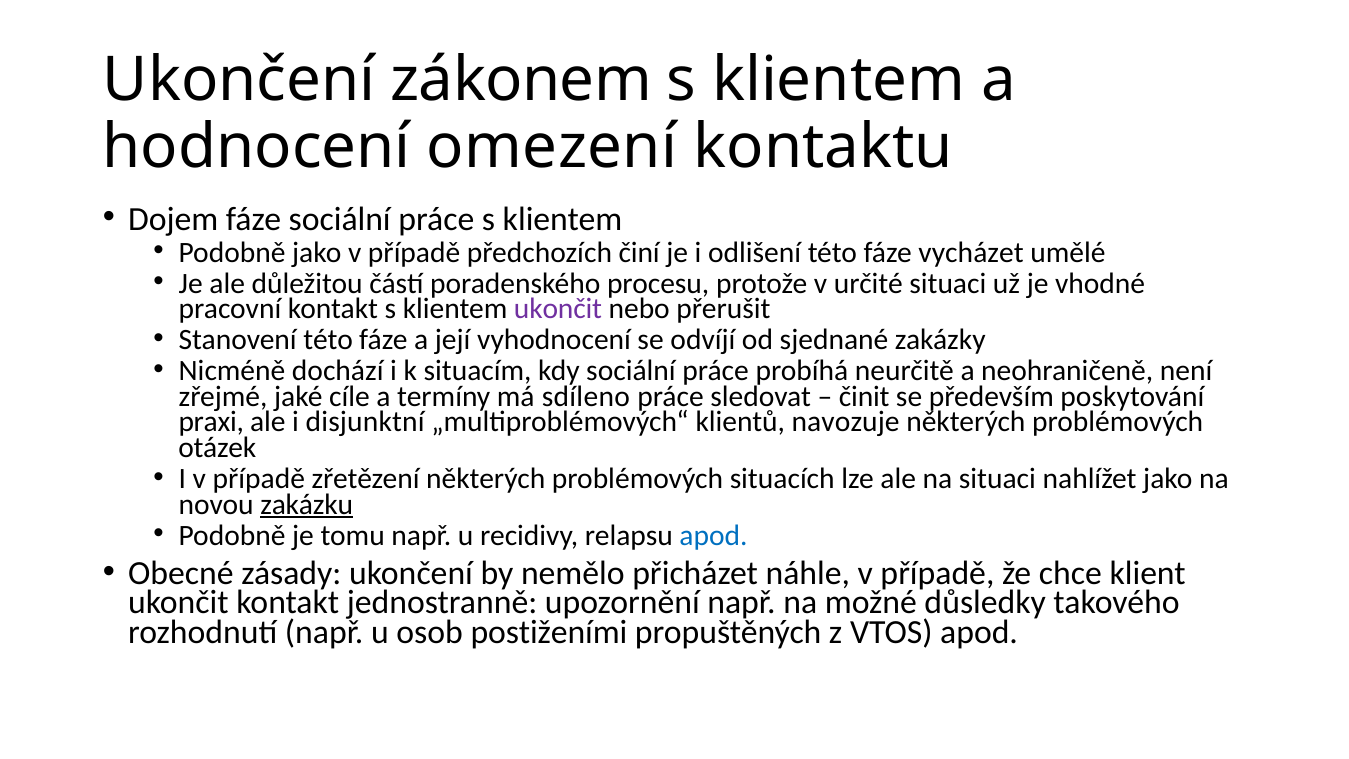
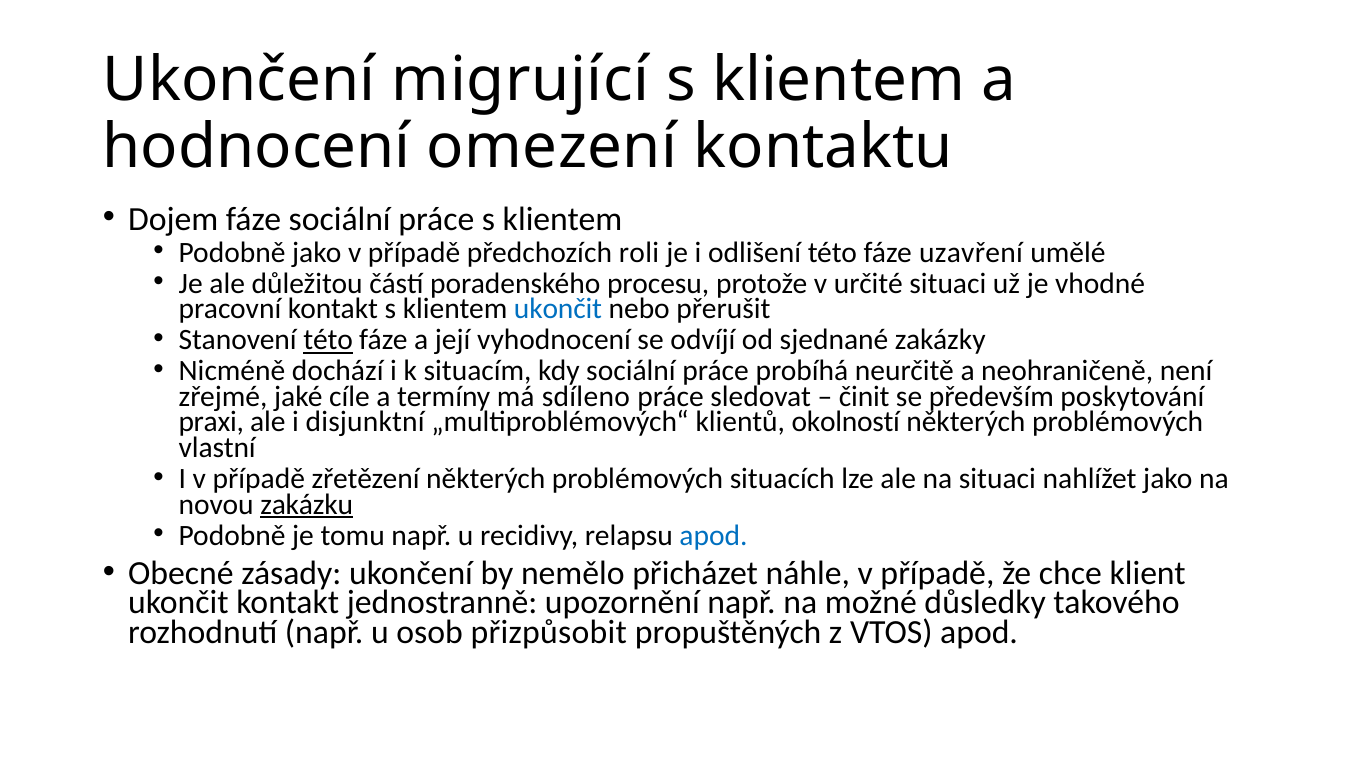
zákonem: zákonem -> migrující
činí: činí -> roli
vycházet: vycházet -> uzavření
ukončit at (558, 309) colour: purple -> blue
této at (328, 340) underline: none -> present
navozuje: navozuje -> okolností
otázek: otázek -> vlastní
postiženími: postiženími -> přizpůsobit
